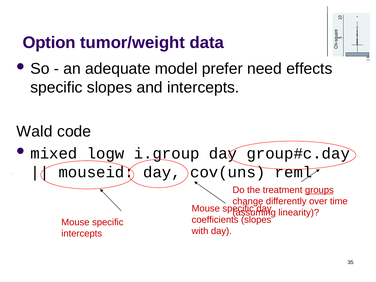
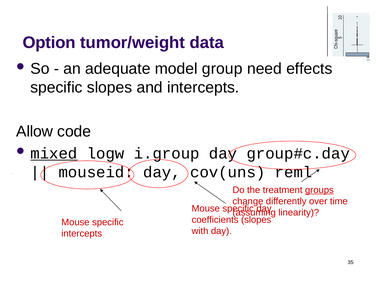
prefer: prefer -> group
Wald: Wald -> Allow
mixed underline: none -> present
